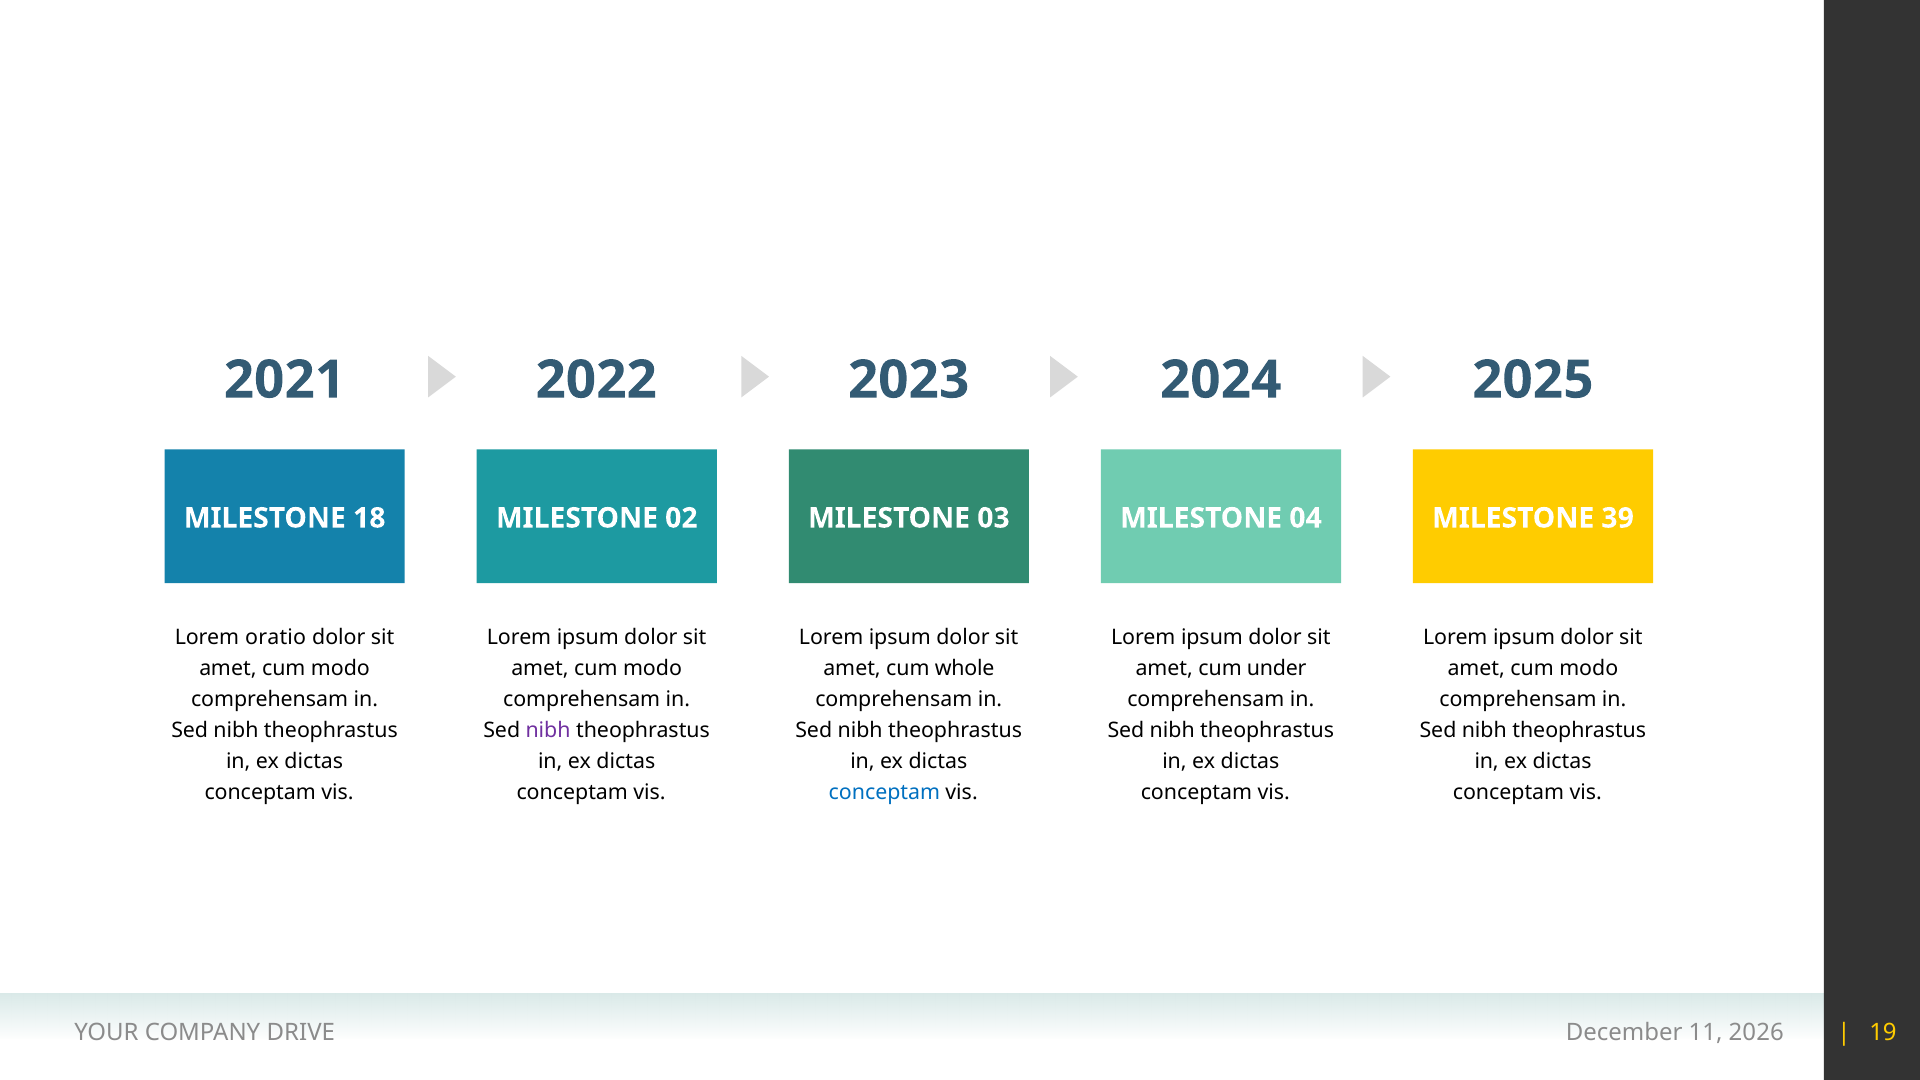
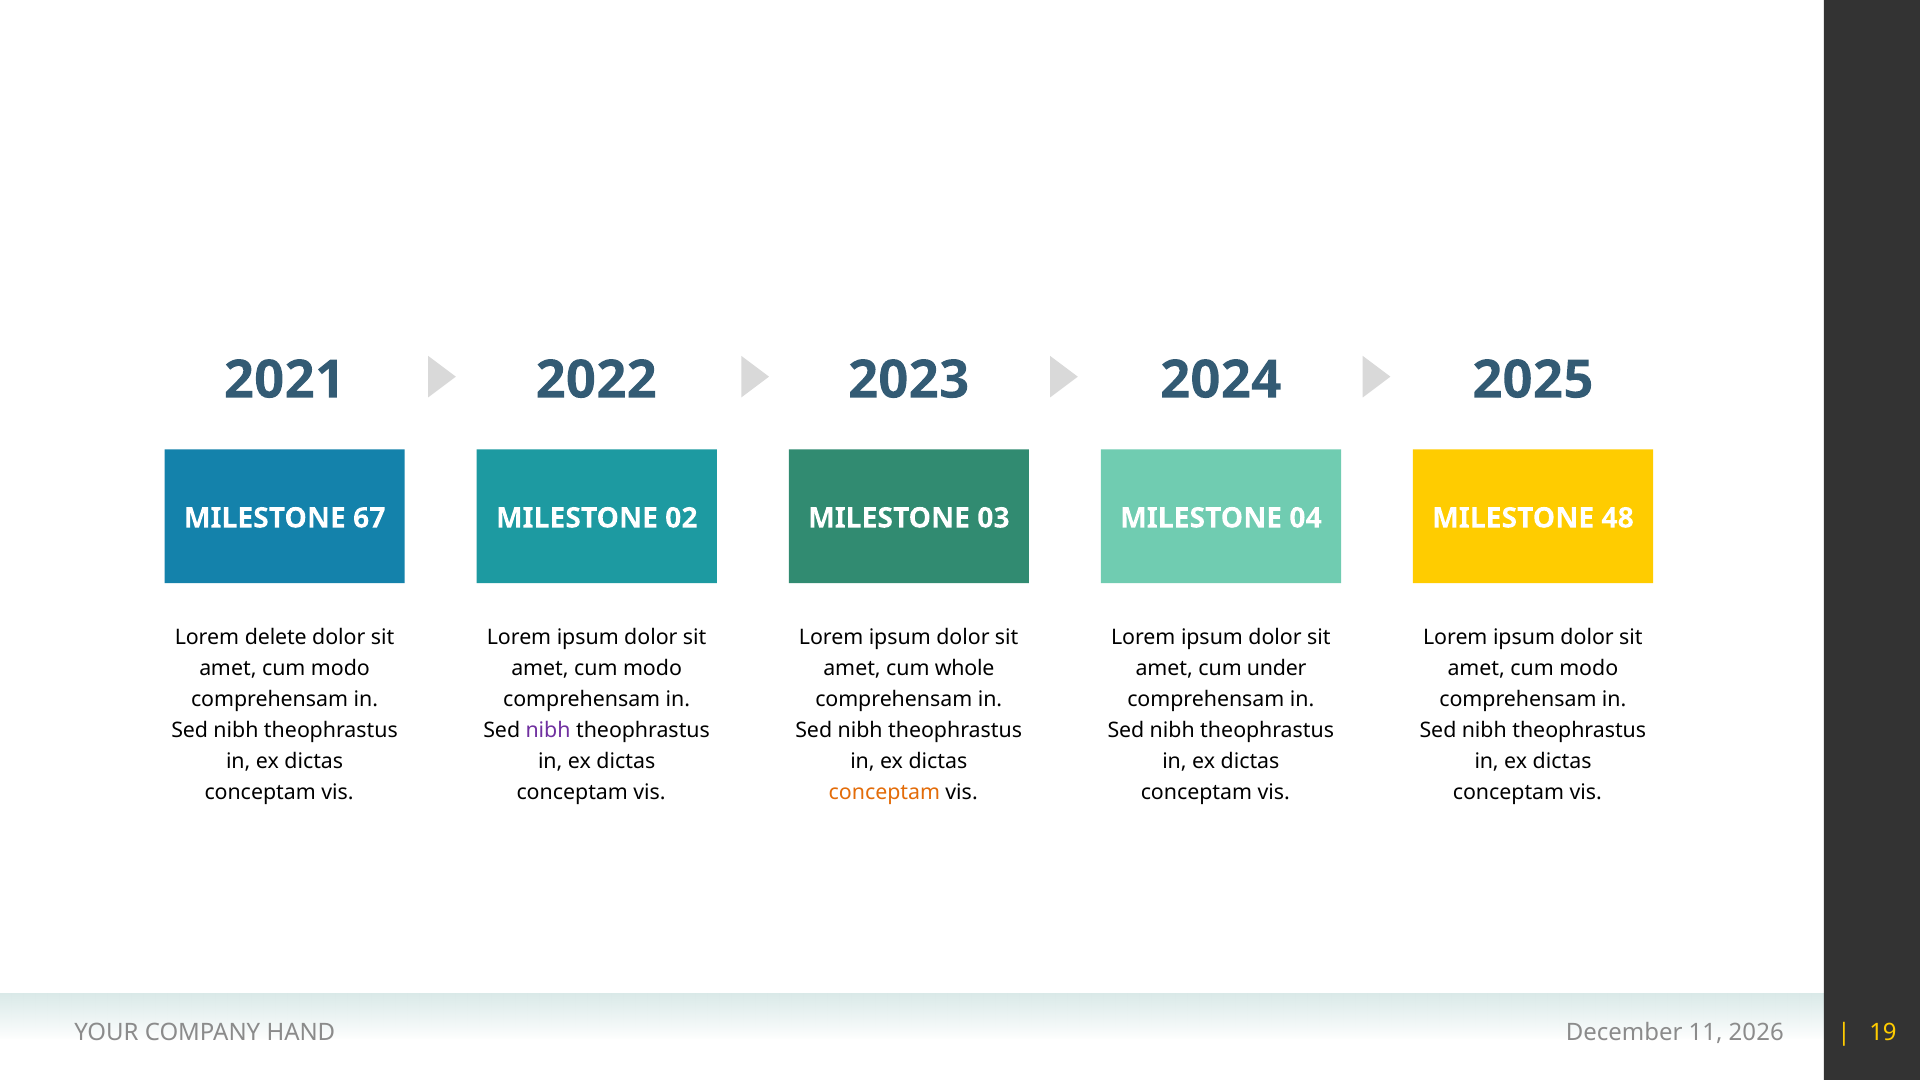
18: 18 -> 67
39: 39 -> 48
oratio: oratio -> delete
conceptam at (884, 792) colour: blue -> orange
DRIVE: DRIVE -> HAND
